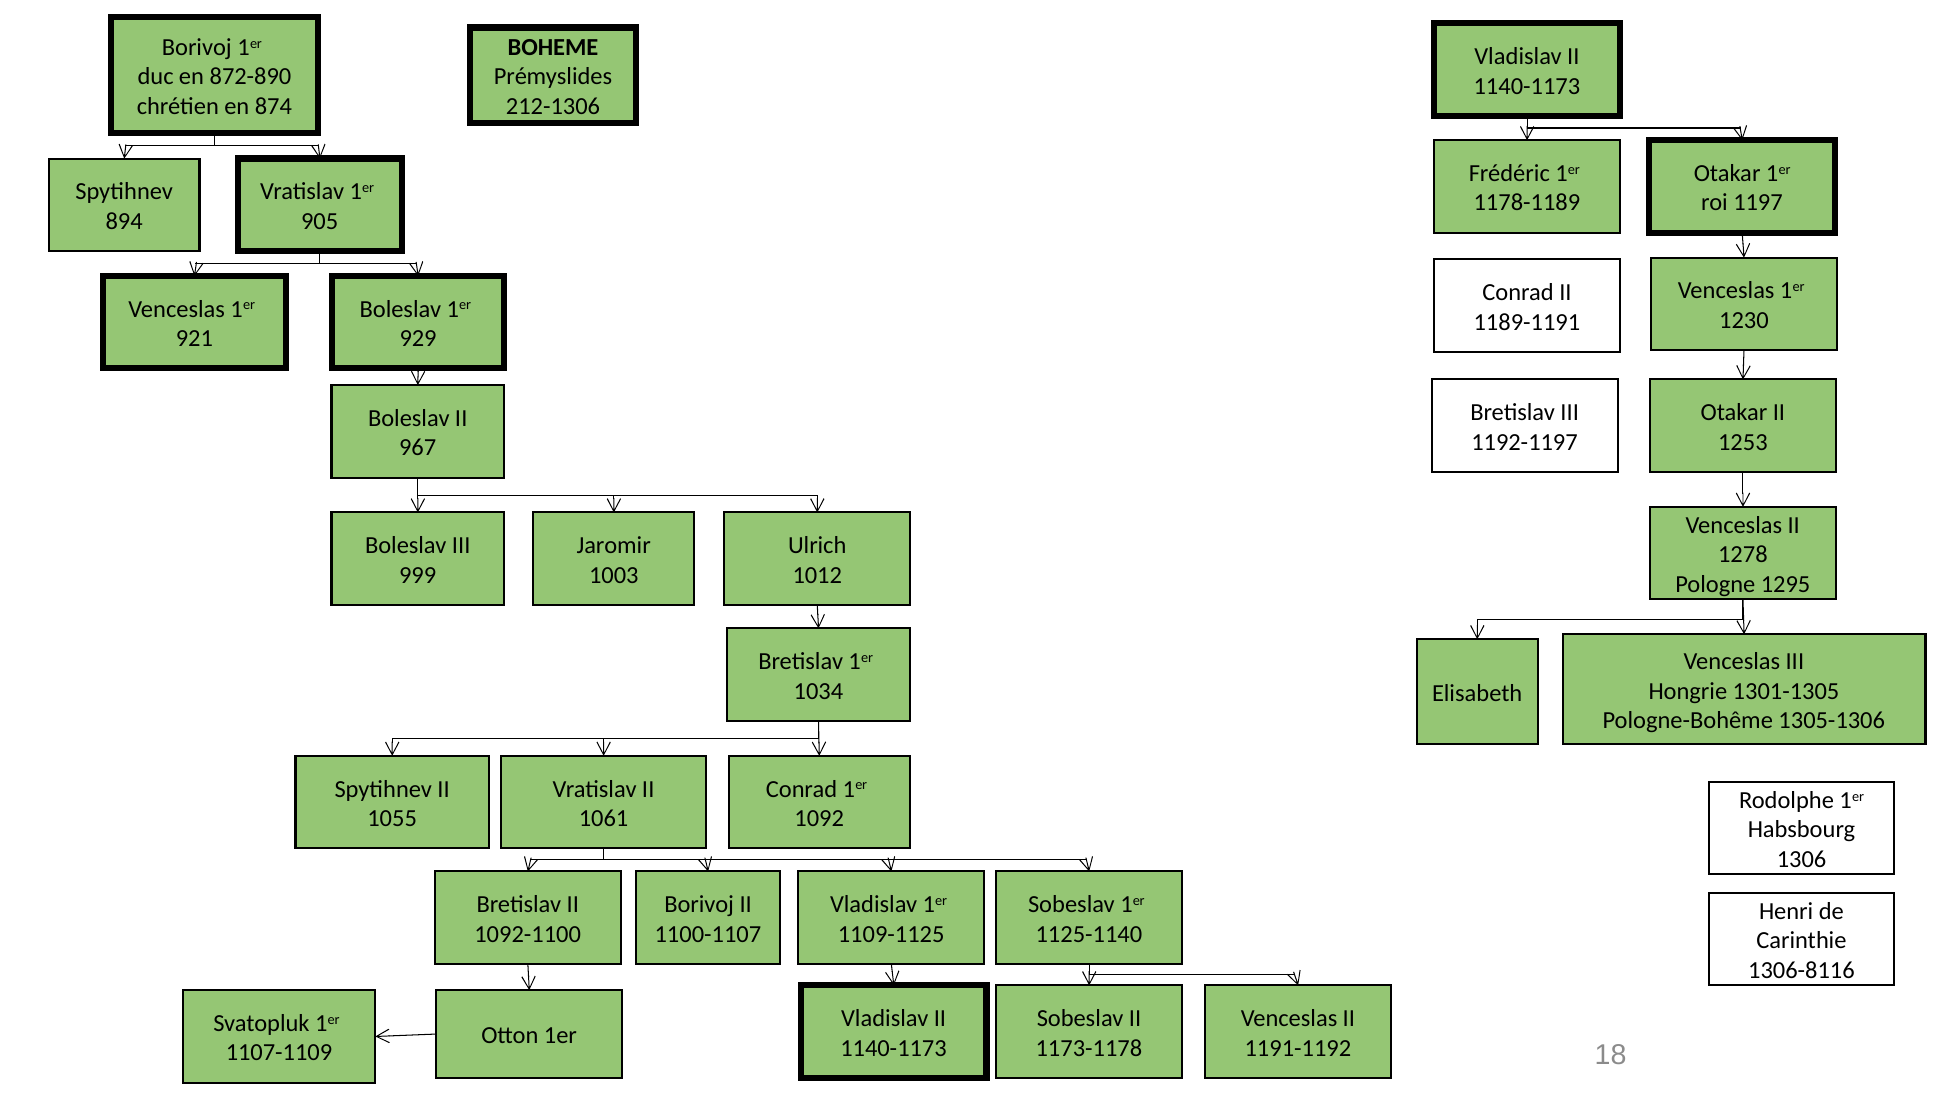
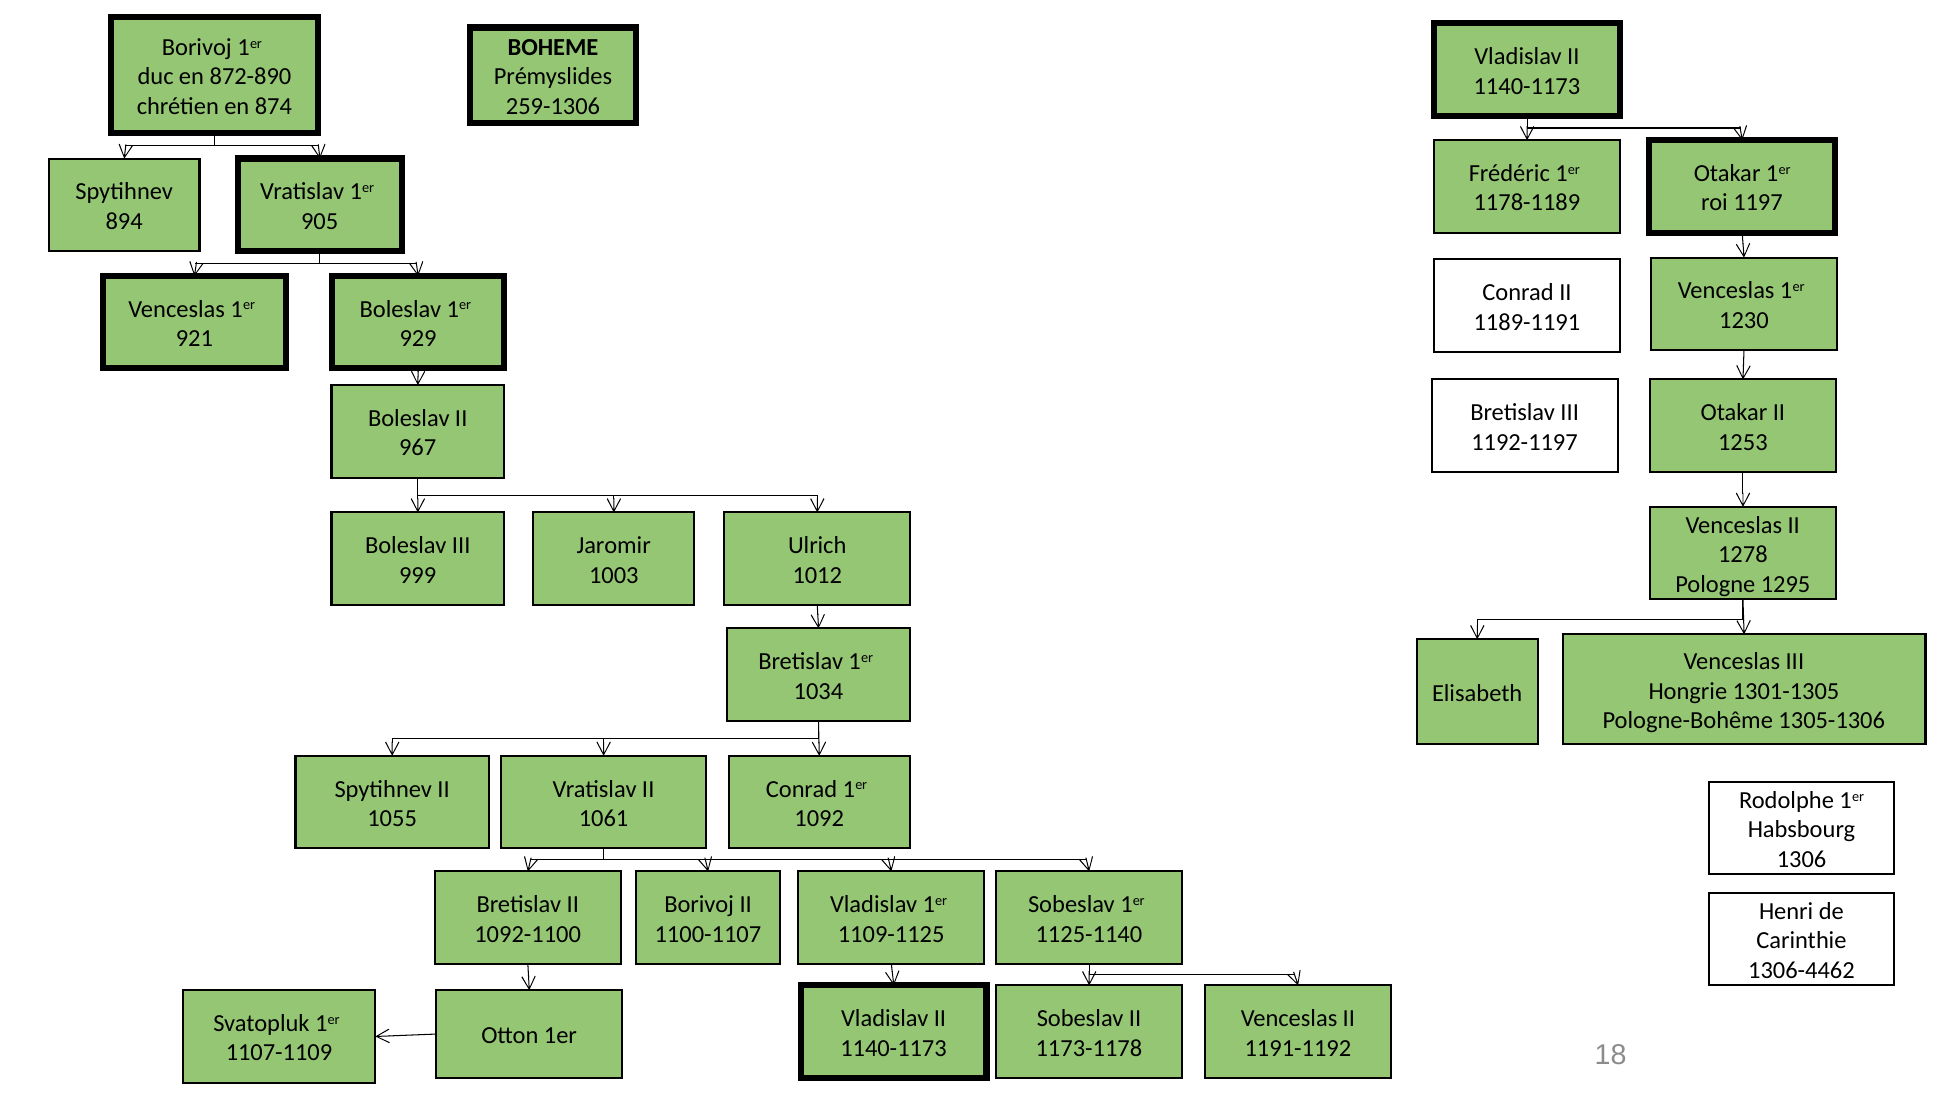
212-1306: 212-1306 -> 259-1306
1306-8116: 1306-8116 -> 1306-4462
